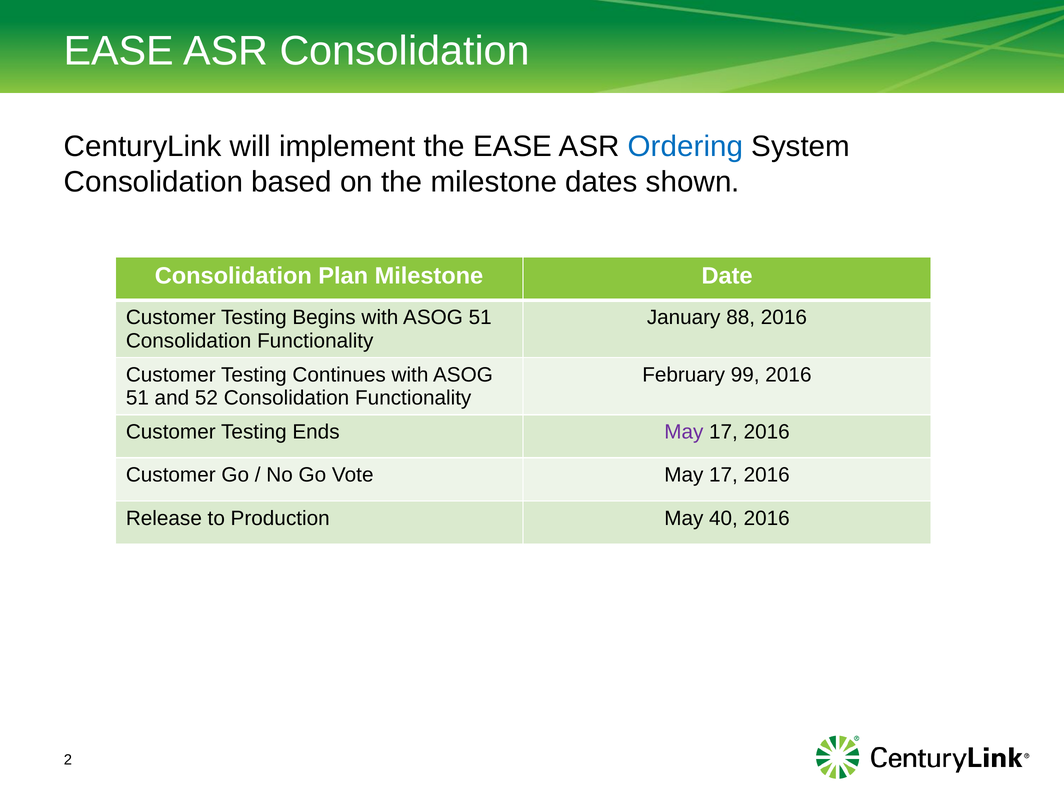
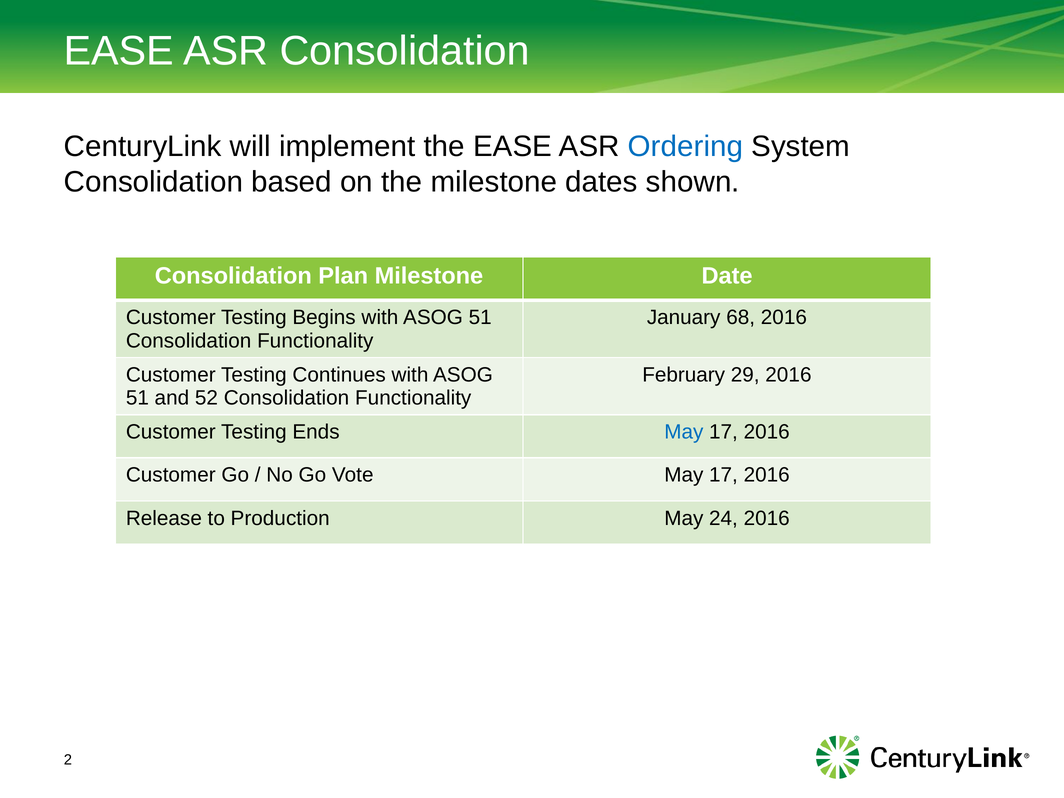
88: 88 -> 68
99: 99 -> 29
May at (684, 432) colour: purple -> blue
40: 40 -> 24
